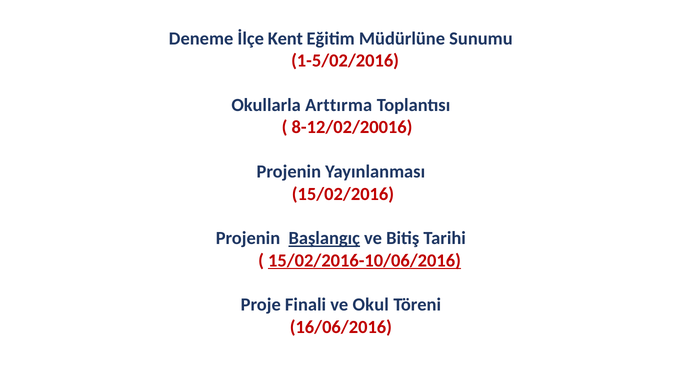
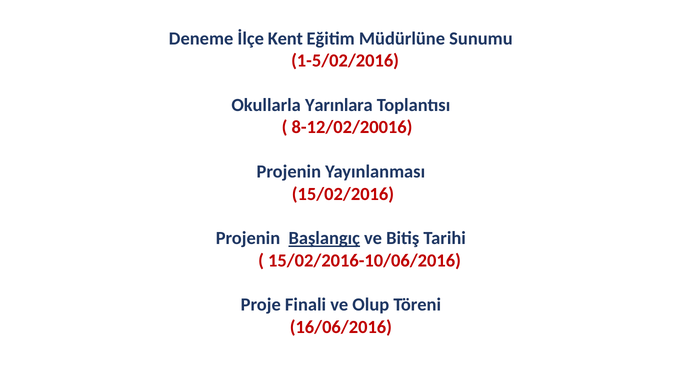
Arttırma: Arttırma -> Yarınlara
15/02/2016-10/06/2016 underline: present -> none
Okul: Okul -> Olup
